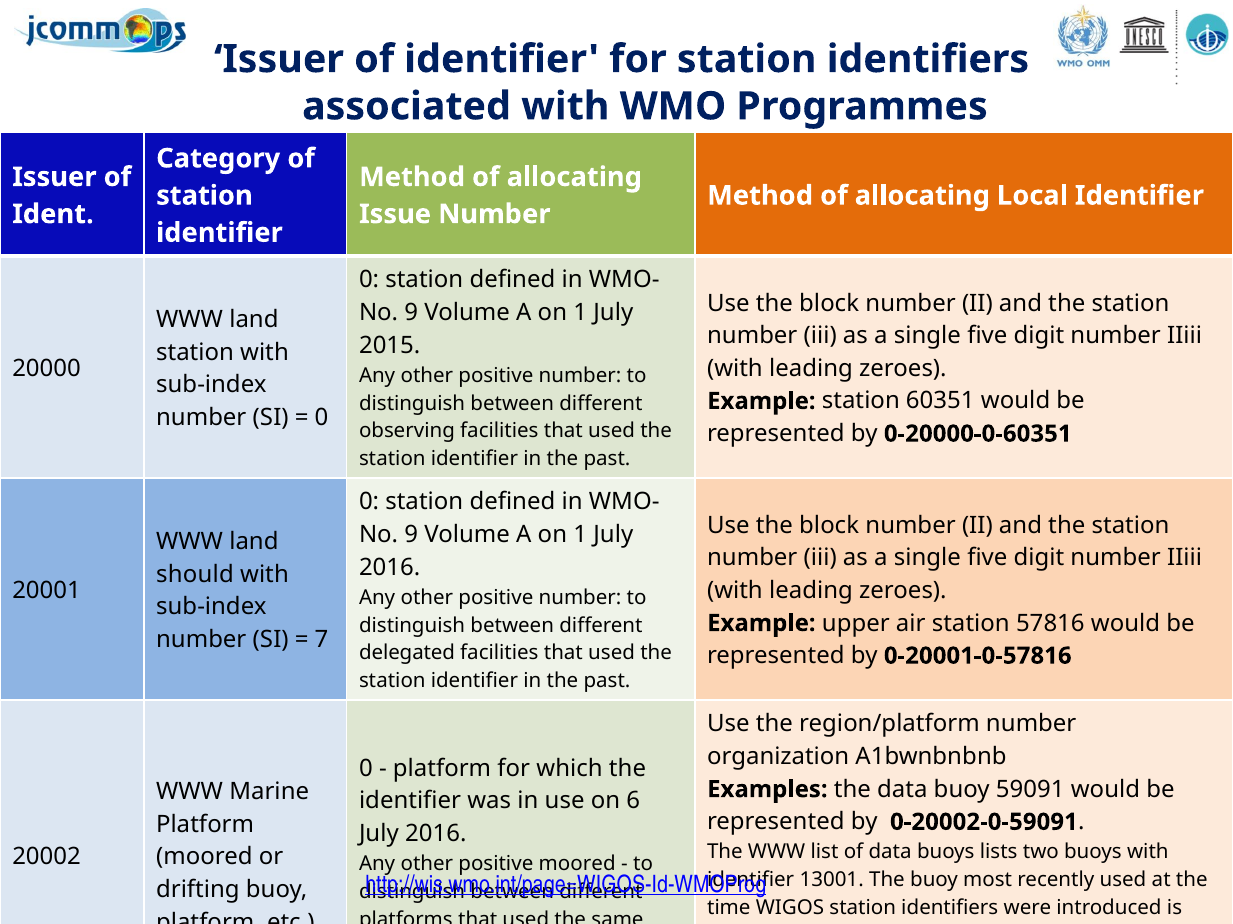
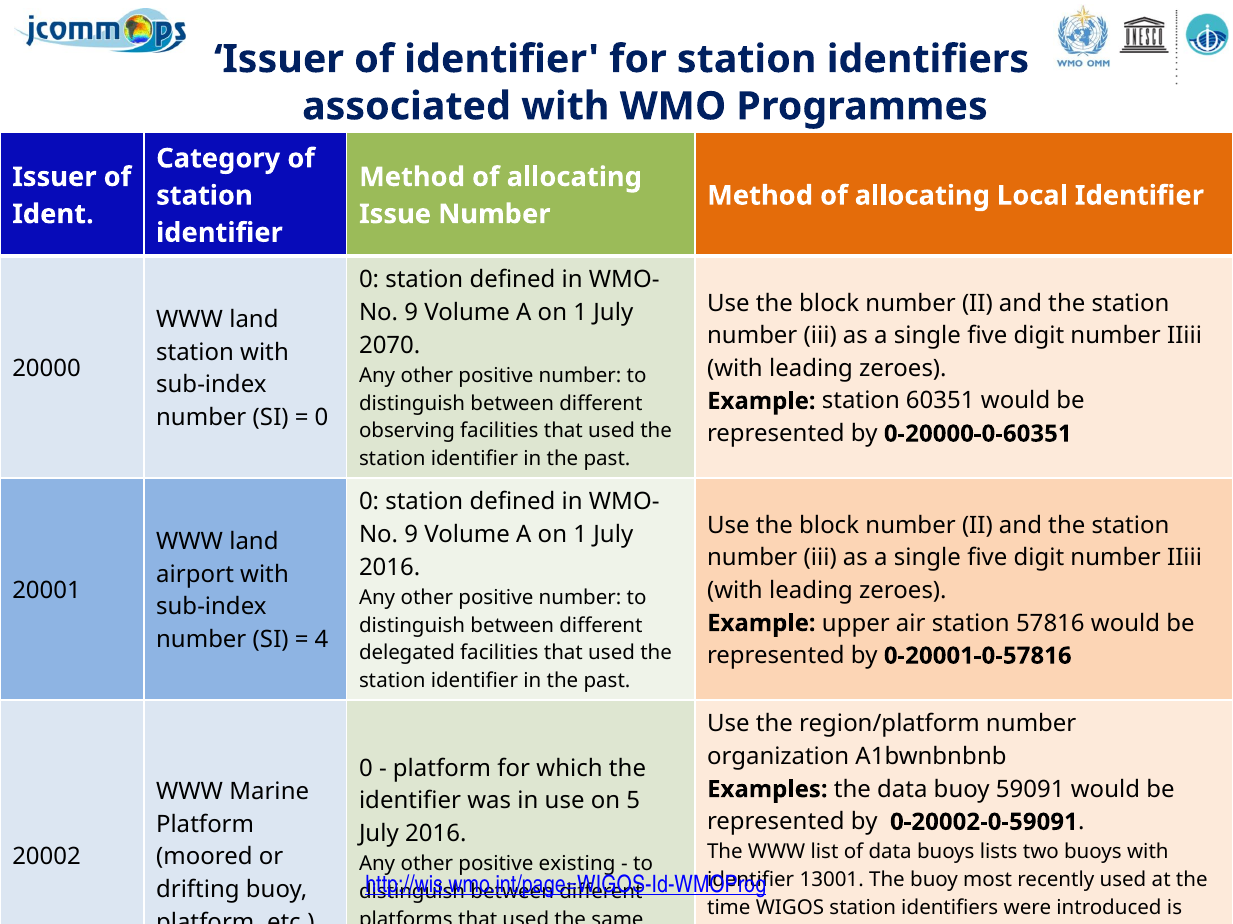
2015: 2015 -> 2070
should: should -> airport
7: 7 -> 4
6: 6 -> 5
positive moored: moored -> existing
